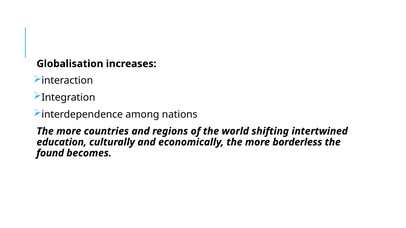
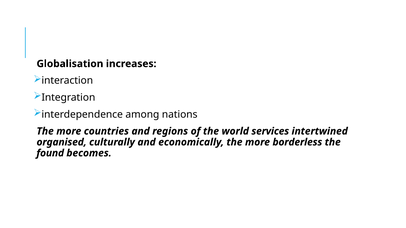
shifting: shifting -> services
education: education -> organised
